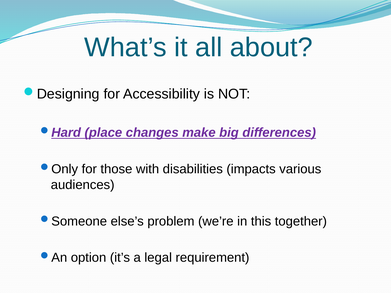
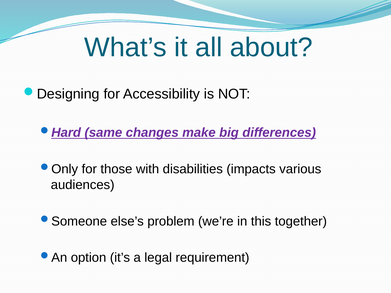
place: place -> same
